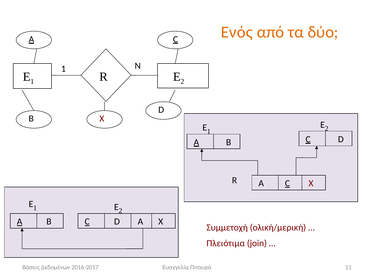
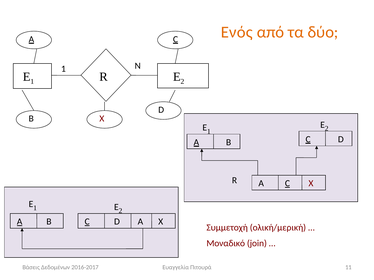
Πλειότιμα: Πλειότιμα -> Μοναδικό
